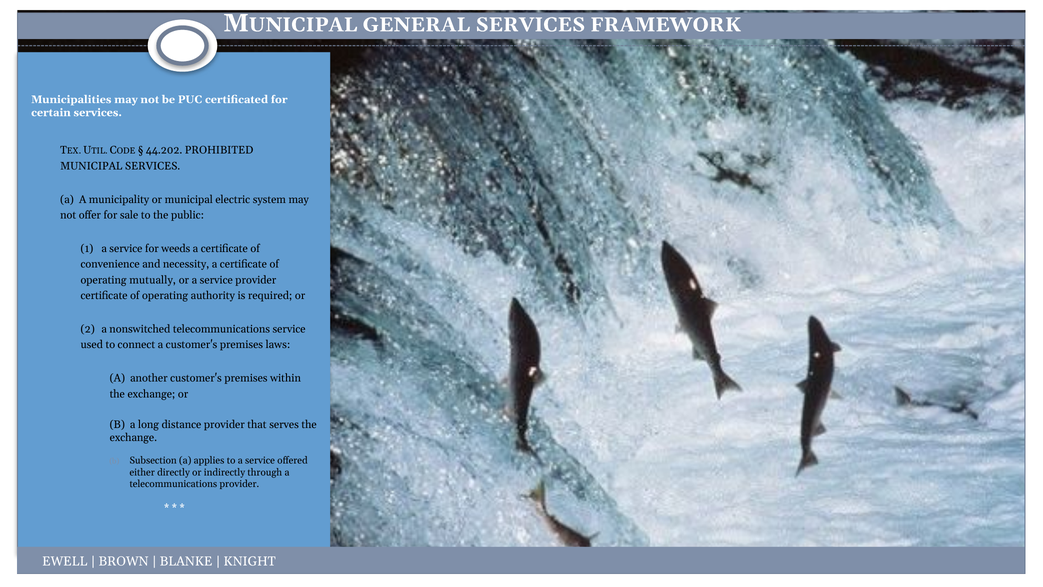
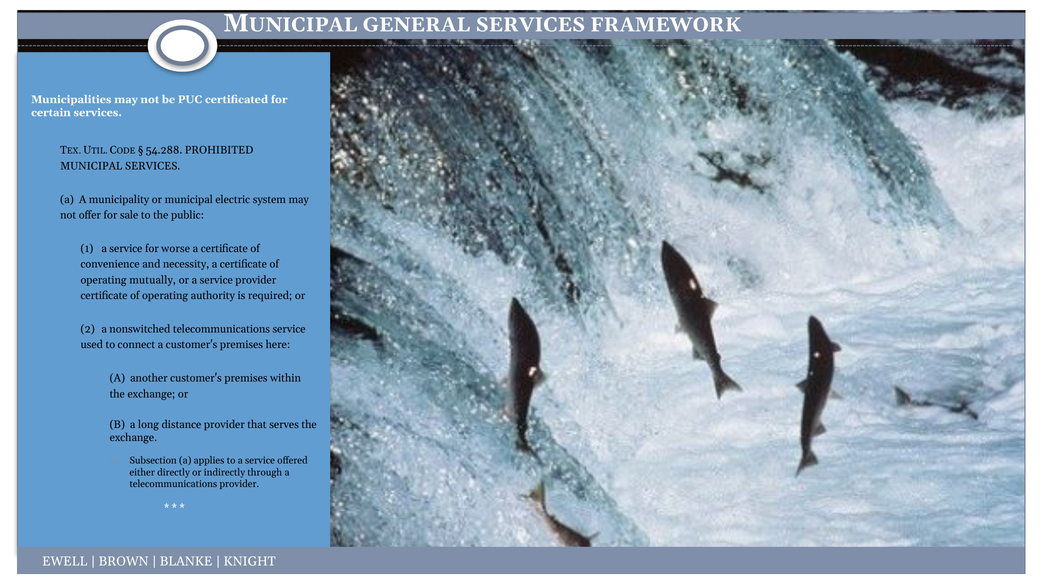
44.202: 44.202 -> 54.288
weeds: weeds -> worse
laws: laws -> here
